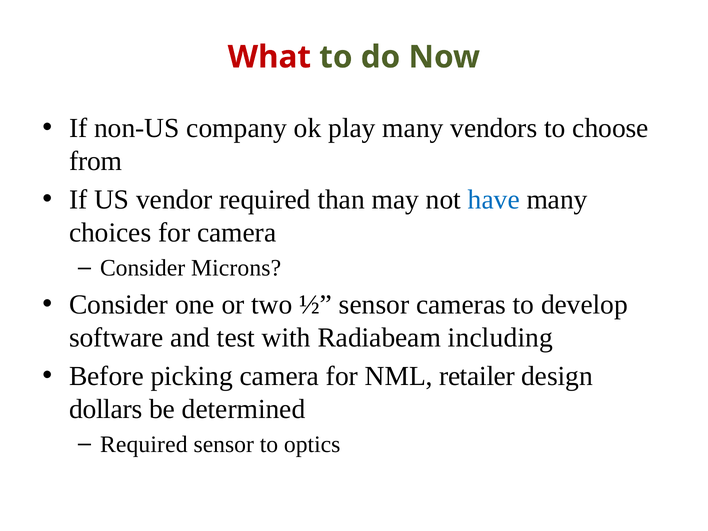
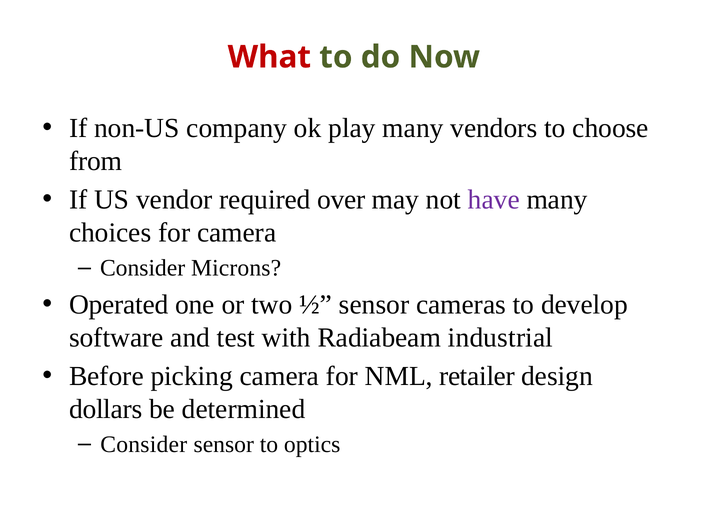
than: than -> over
have colour: blue -> purple
Consider at (119, 304): Consider -> Operated
including: including -> industrial
Required at (144, 444): Required -> Consider
